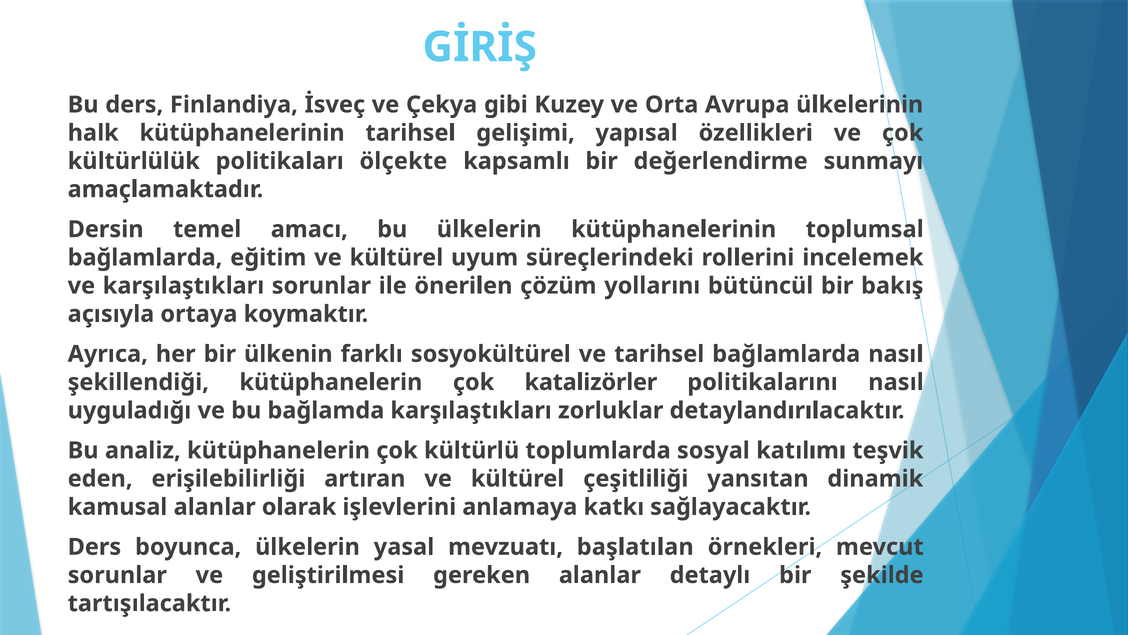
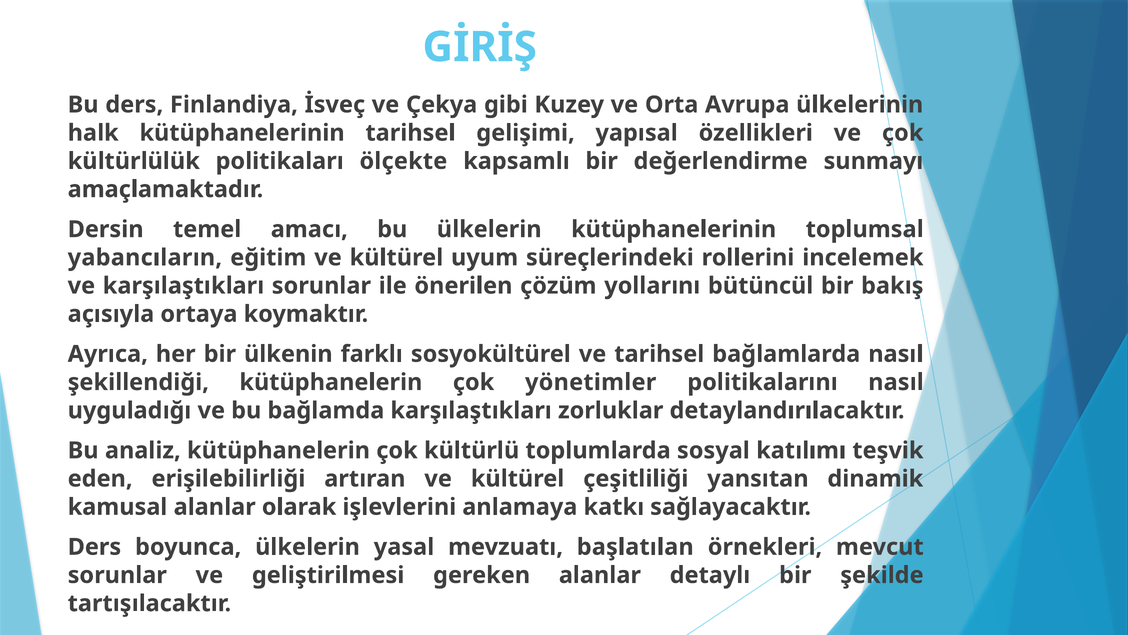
bağlamlarda at (145, 257): bağlamlarda -> yabancıların
katalizörler: katalizörler -> yönetimler
